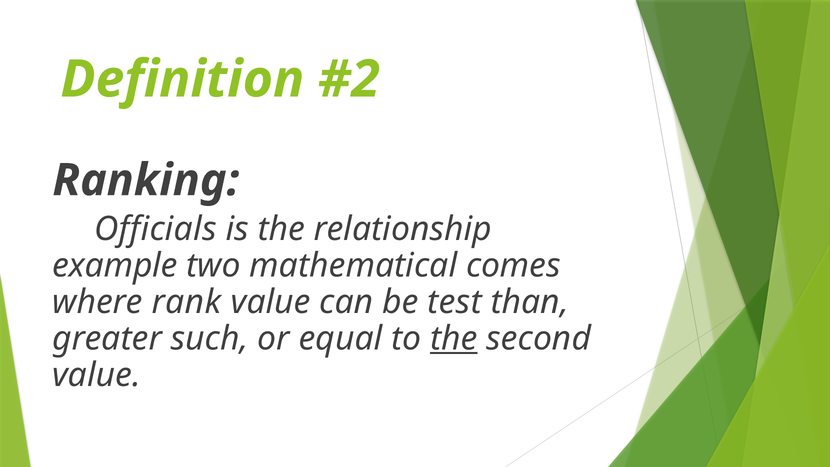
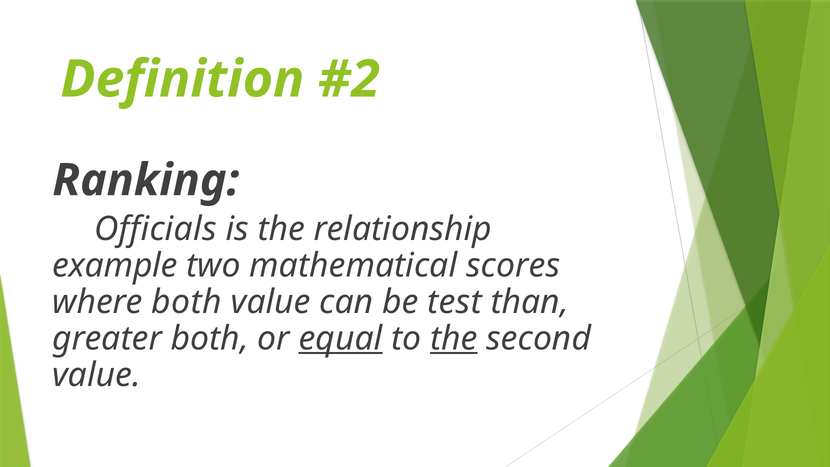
comes: comes -> scores
where rank: rank -> both
greater such: such -> both
equal underline: none -> present
